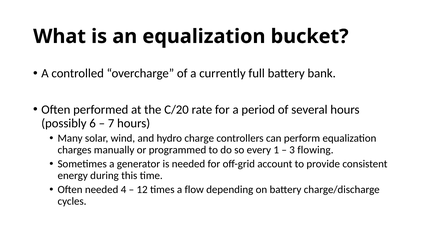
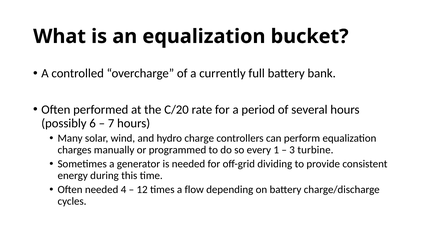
flowing: flowing -> turbine
account: account -> dividing
